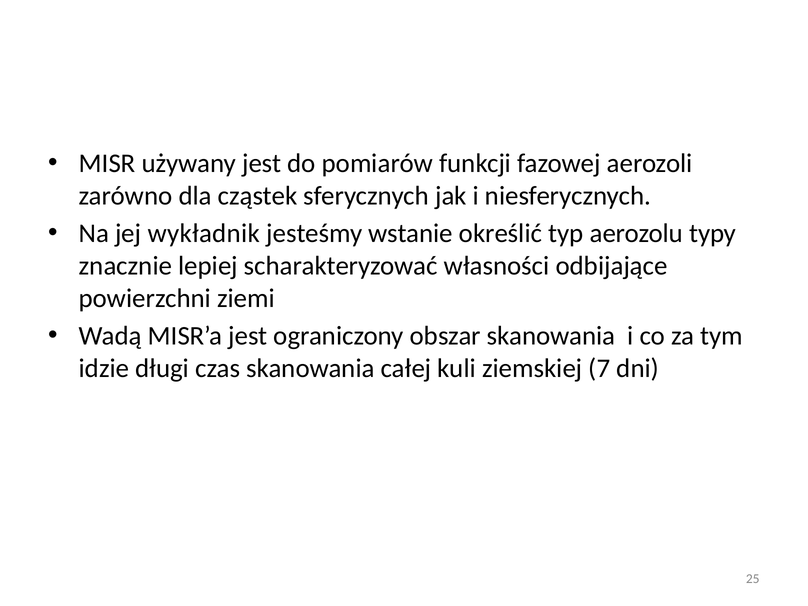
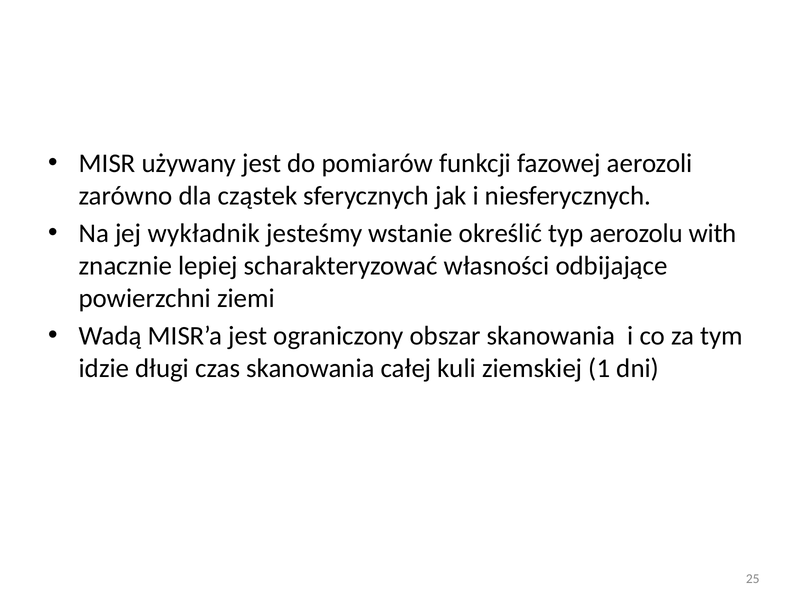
typy: typy -> with
7: 7 -> 1
